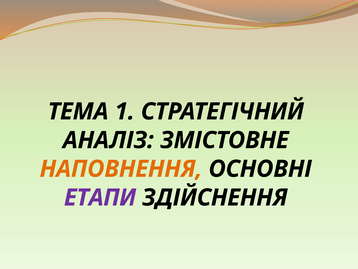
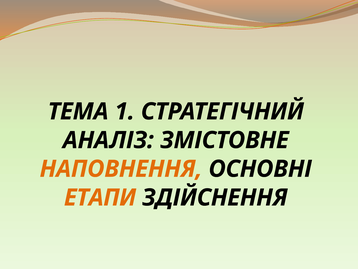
ЕТАПИ colour: purple -> orange
